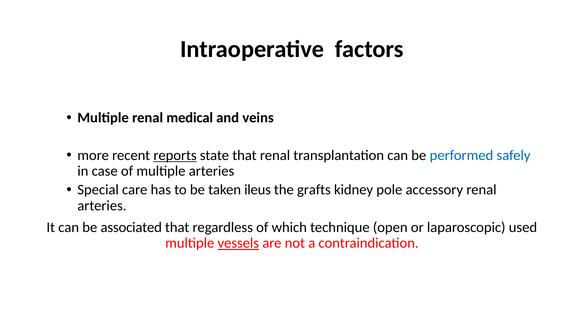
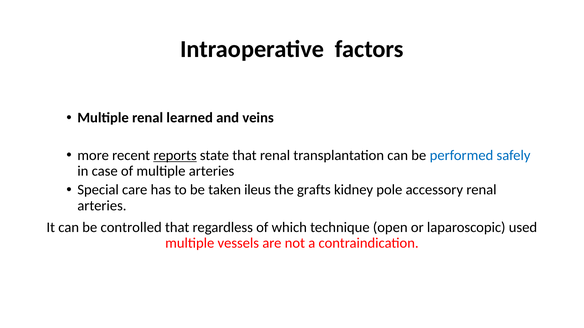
medical: medical -> learned
associated: associated -> controlled
vessels underline: present -> none
